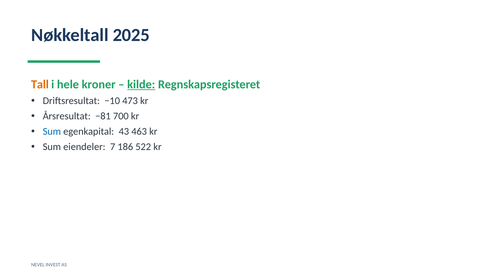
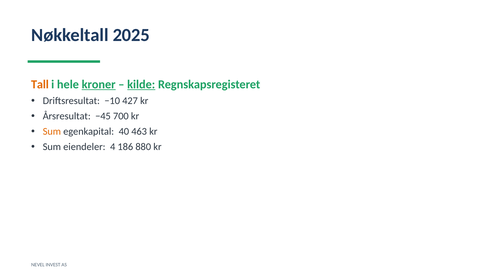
kroner underline: none -> present
473: 473 -> 427
−81: −81 -> −45
Sum at (52, 132) colour: blue -> orange
43: 43 -> 40
7: 7 -> 4
522: 522 -> 880
